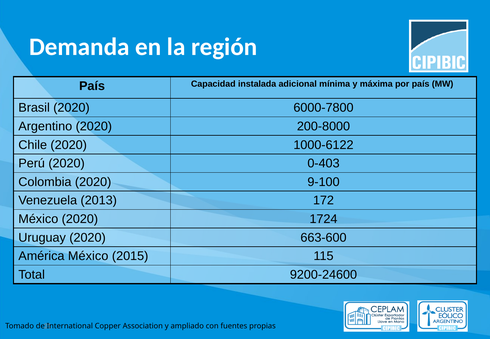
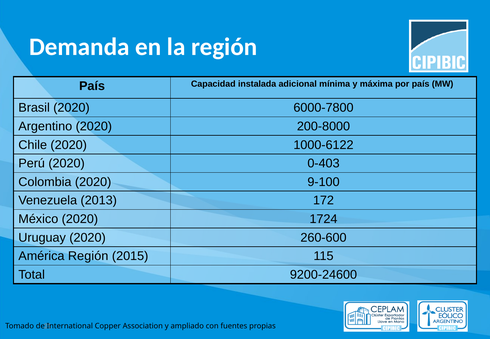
663-600: 663-600 -> 260-600
América México: México -> Región
